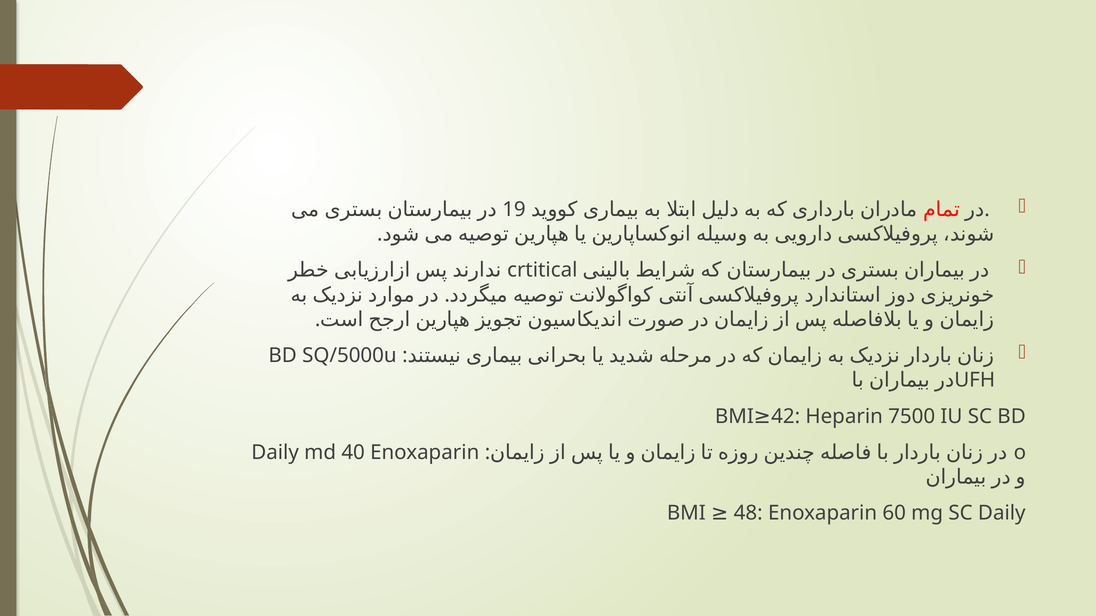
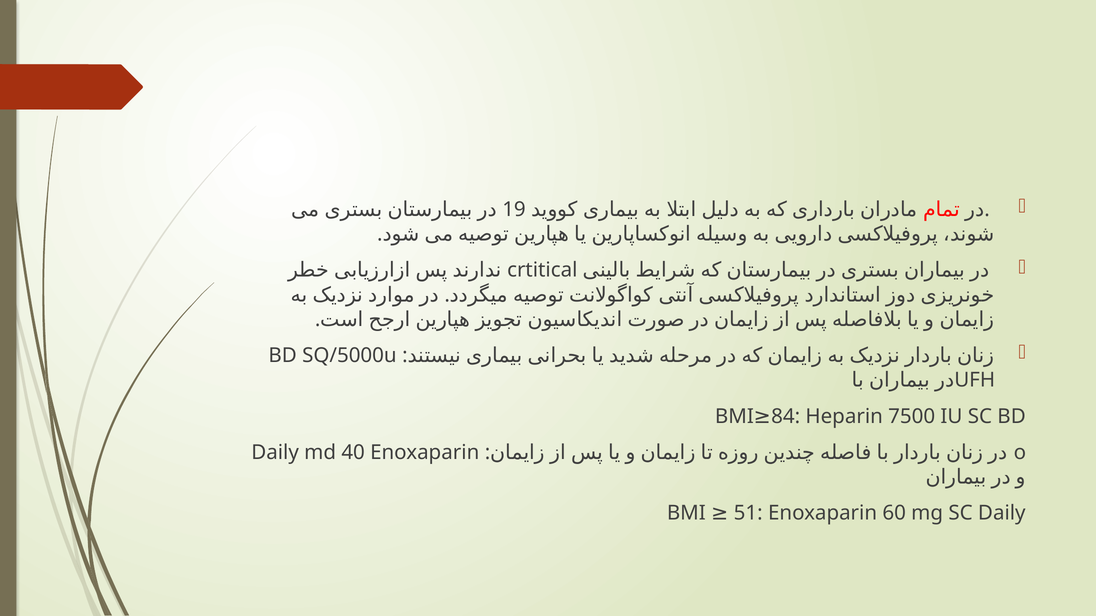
42: 42 -> 84
48: 48 -> 51
